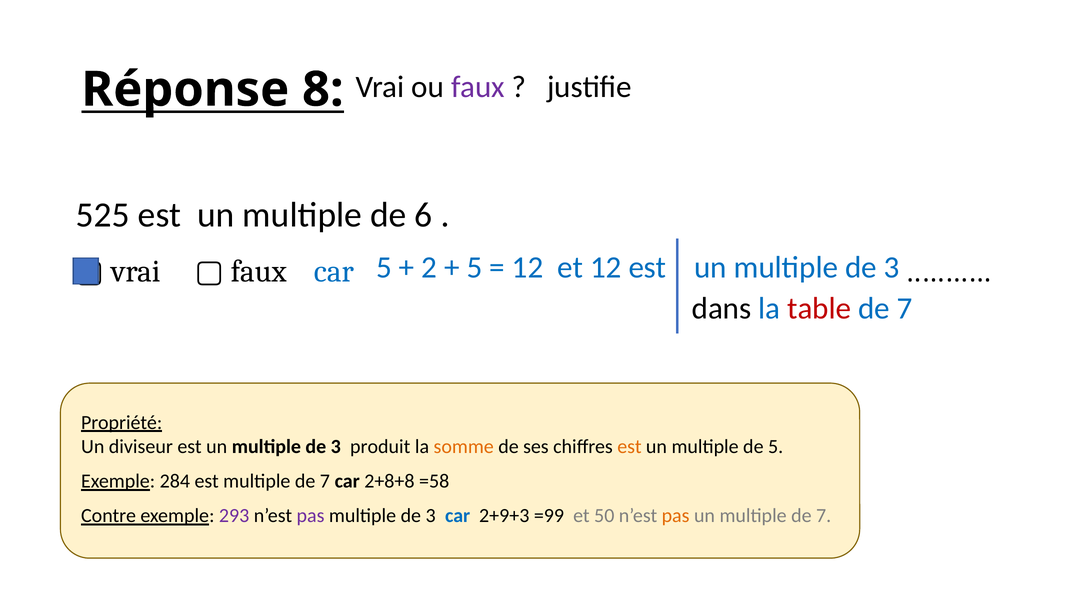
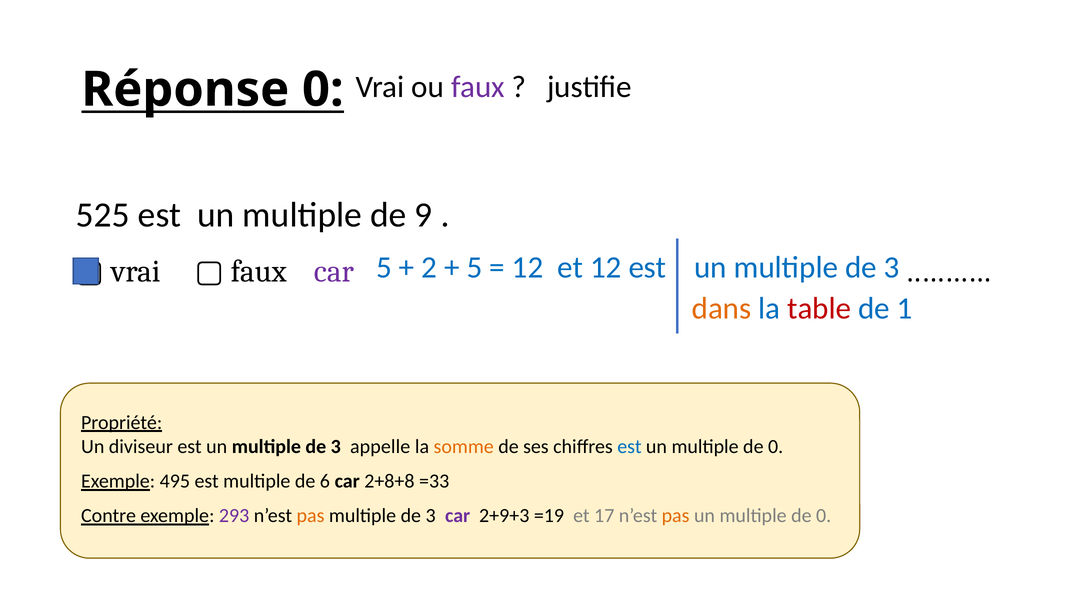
Réponse 8: 8 -> 0
6: 6 -> 9
car at (334, 271) colour: blue -> purple
dans colour: black -> orange
7 at (905, 308): 7 -> 1
produit: produit -> appelle
est at (629, 446) colour: orange -> blue
5 at (776, 446): 5 -> 0
284: 284 -> 495
est multiple de 7: 7 -> 6
=58: =58 -> =33
pas at (311, 515) colour: purple -> orange
car at (458, 515) colour: blue -> purple
=99: =99 -> =19
50: 50 -> 17
7 at (824, 515): 7 -> 0
